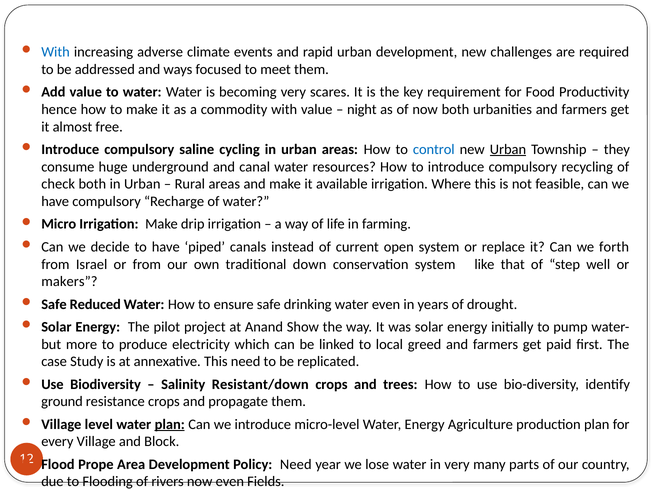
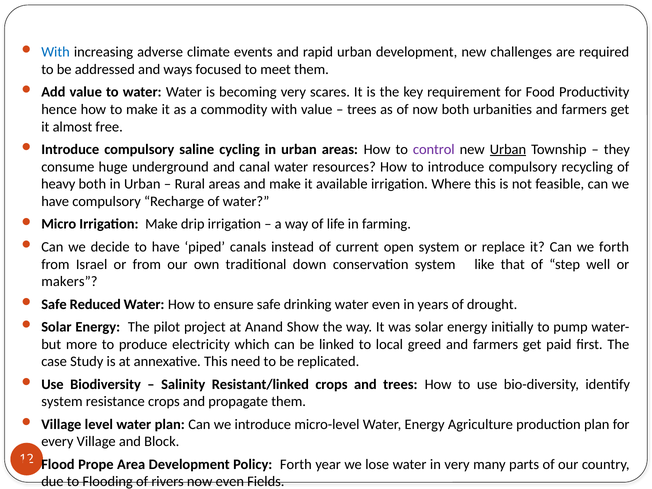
night at (362, 109): night -> trees
control colour: blue -> purple
check: check -> heavy
Resistant/down: Resistant/down -> Resistant/linked
ground at (62, 402): ground -> system
plan at (170, 424) underline: present -> none
Policy Need: Need -> Forth
